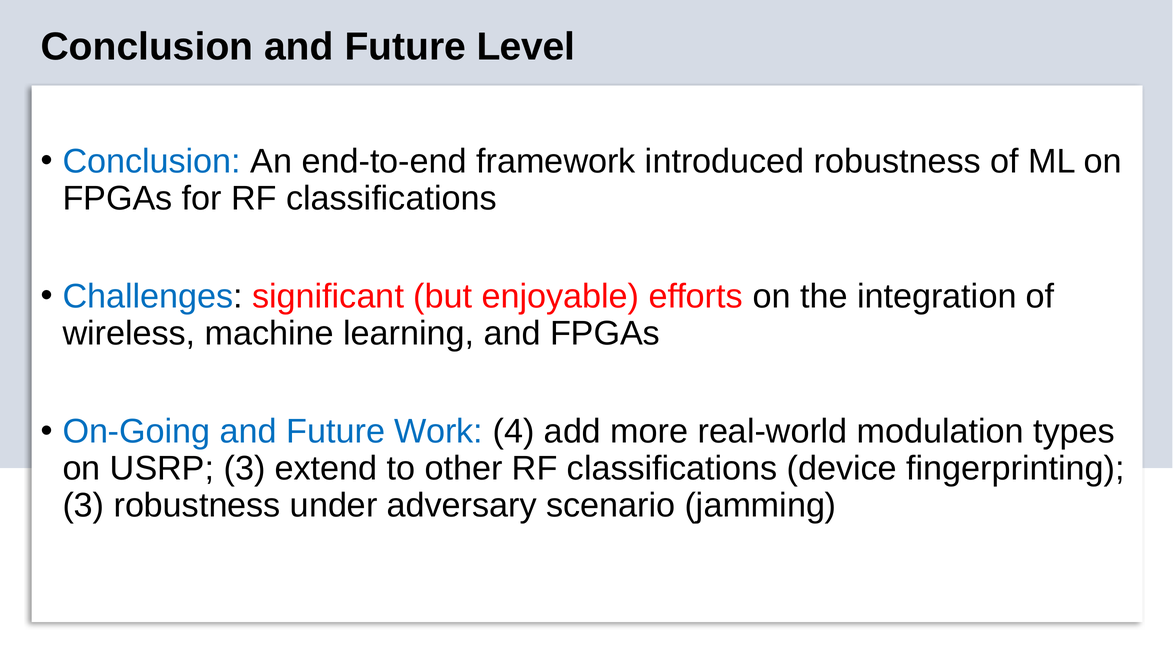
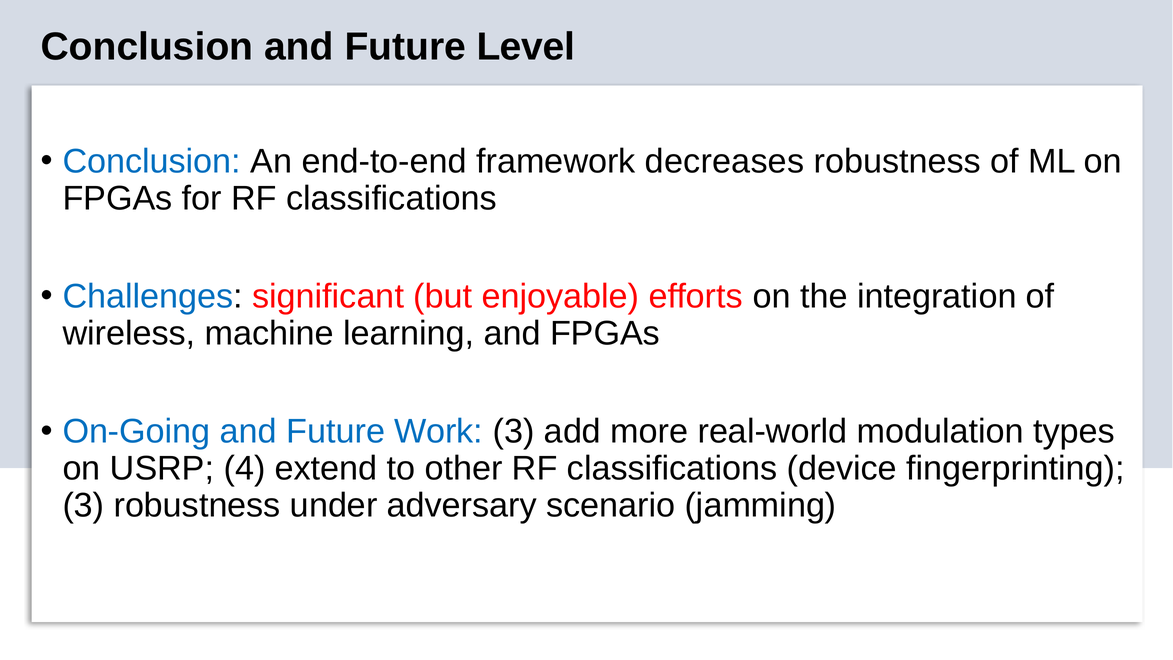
introduced: introduced -> decreases
Work 4: 4 -> 3
USRP 3: 3 -> 4
